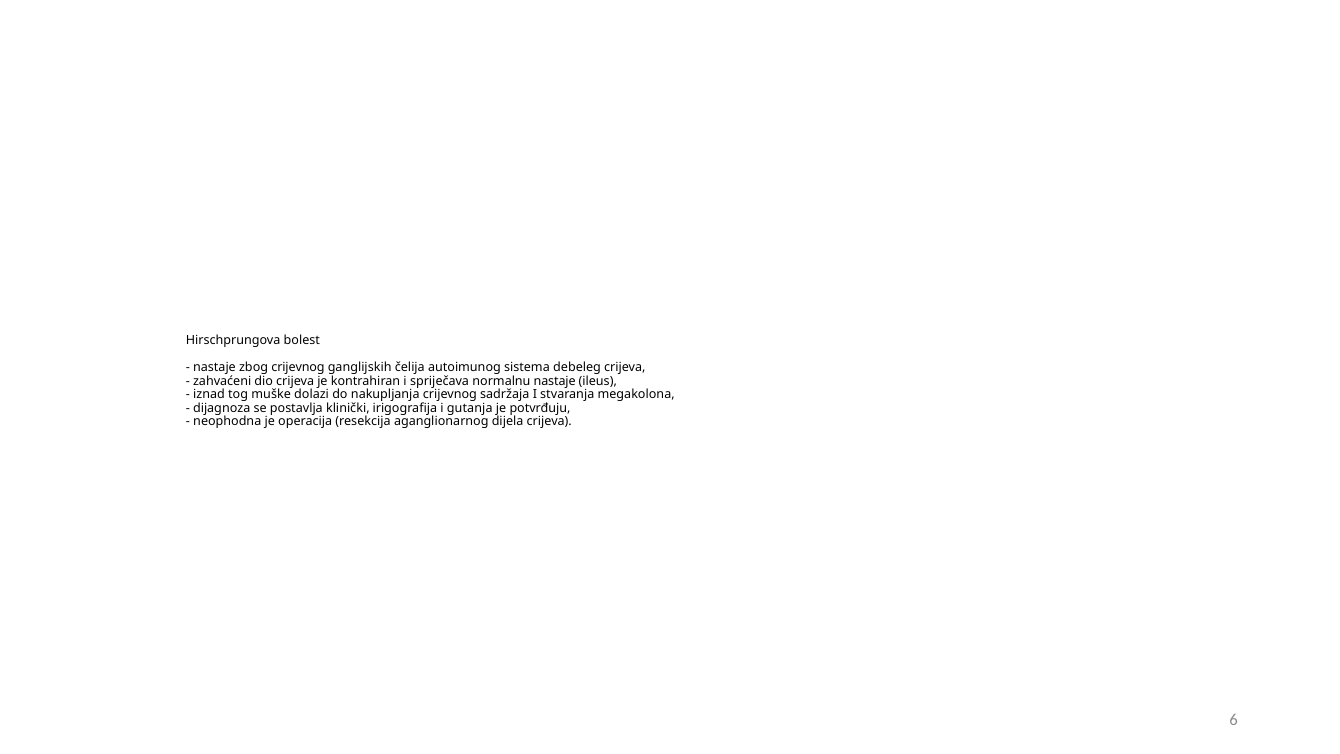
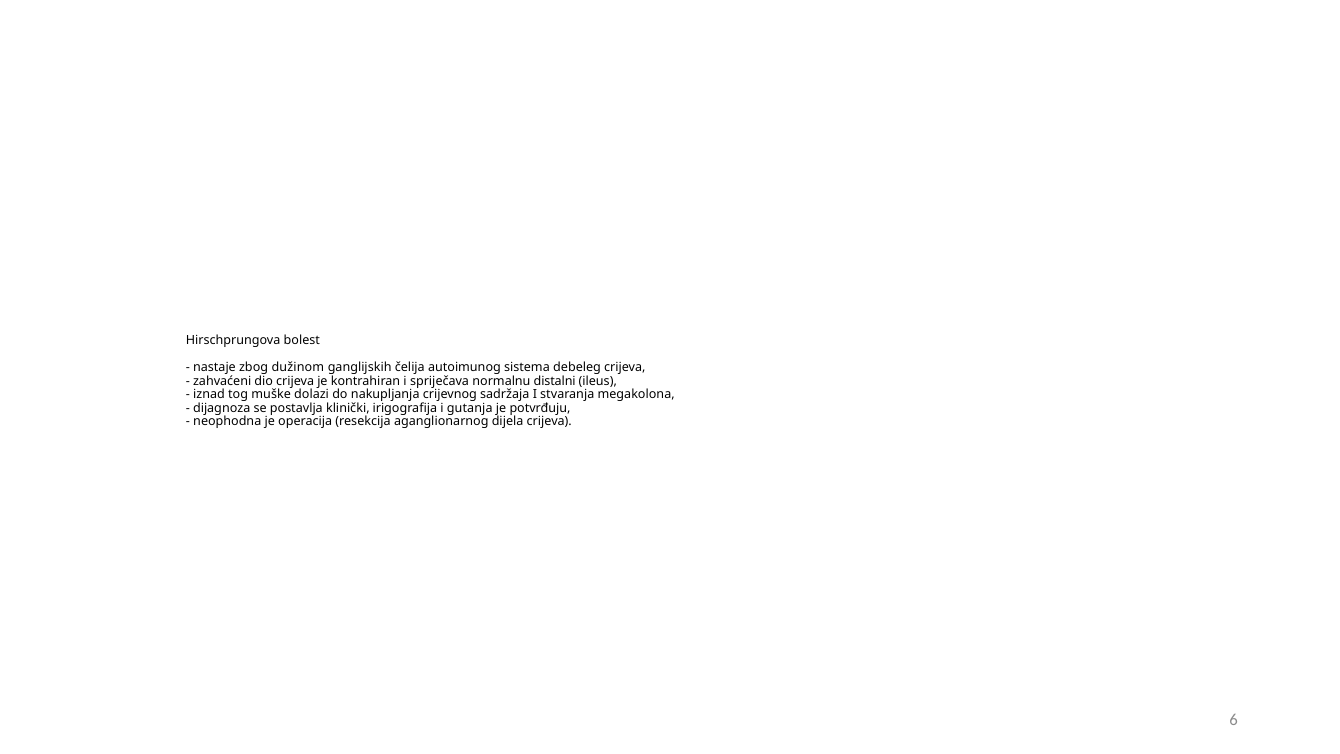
zbog crijevnog: crijevnog -> dužinom
normalnu nastaje: nastaje -> distalni
